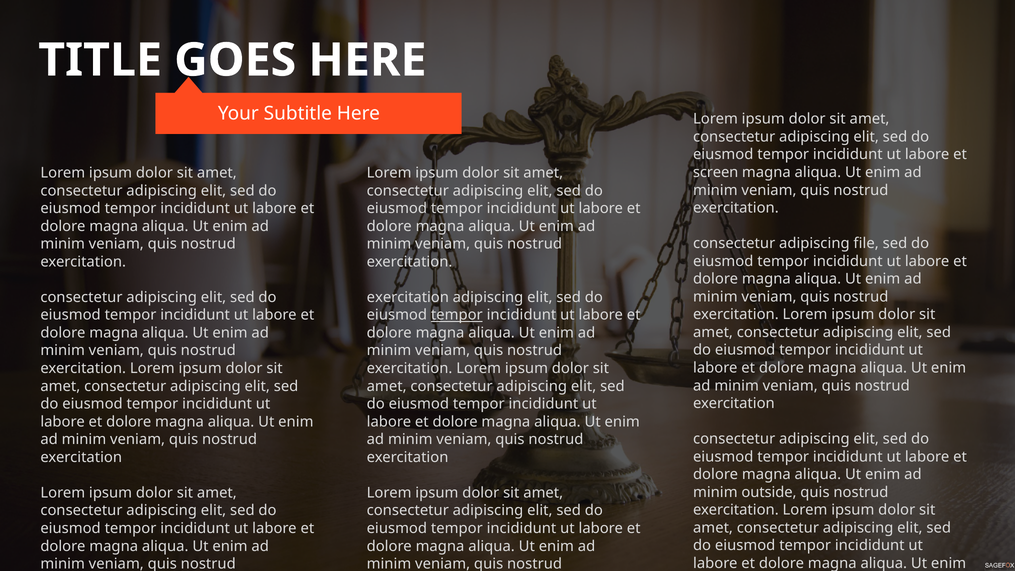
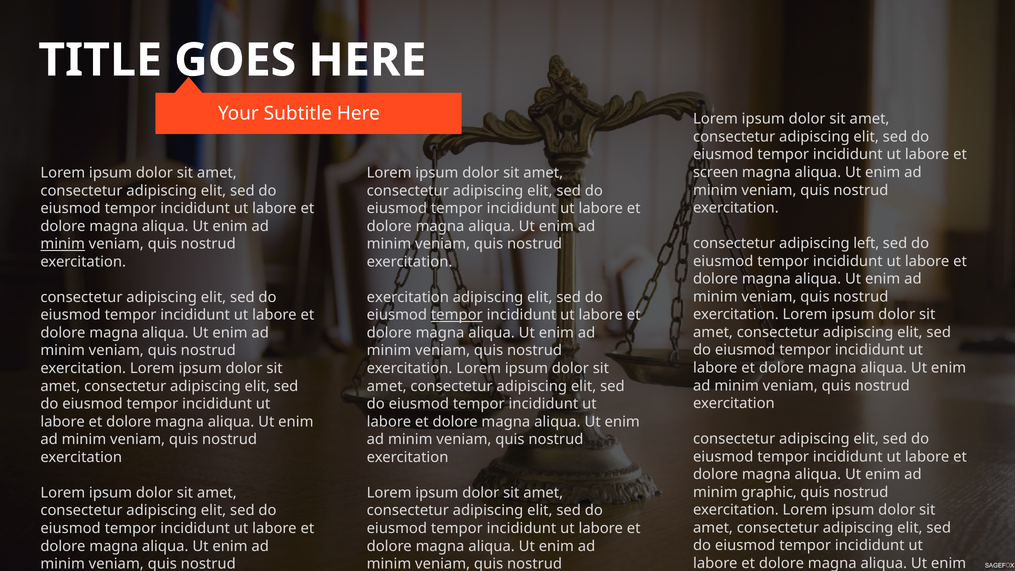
file: file -> left
minim at (63, 244) underline: none -> present
outside: outside -> graphic
